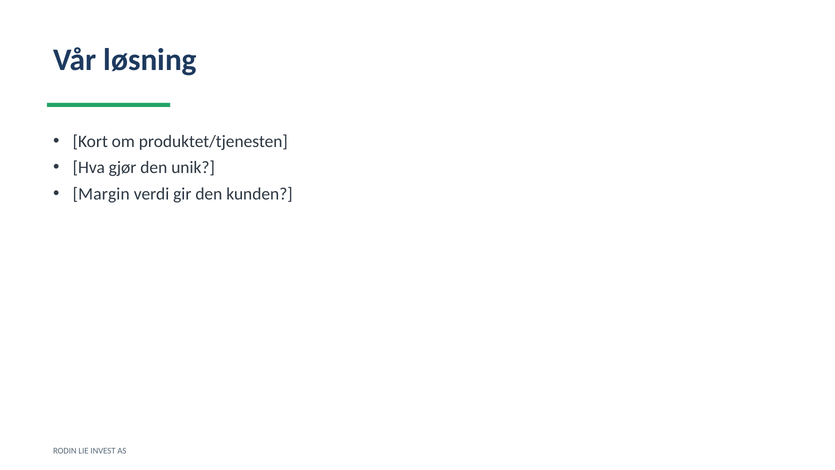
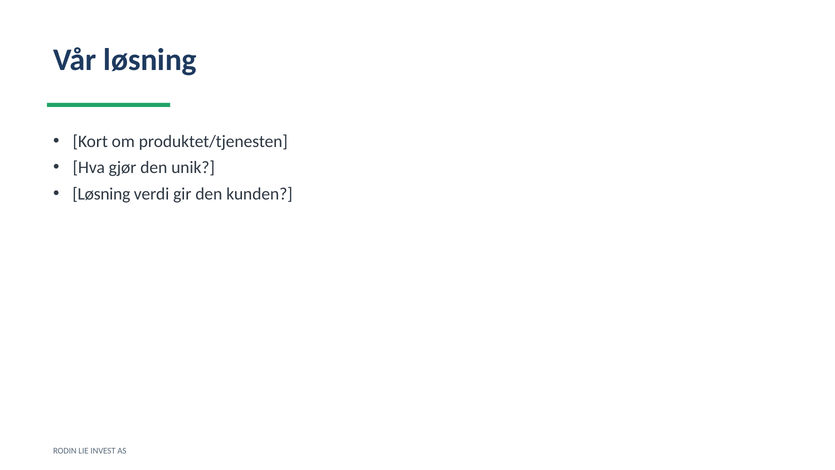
Margin at (101, 194): Margin -> Løsning
